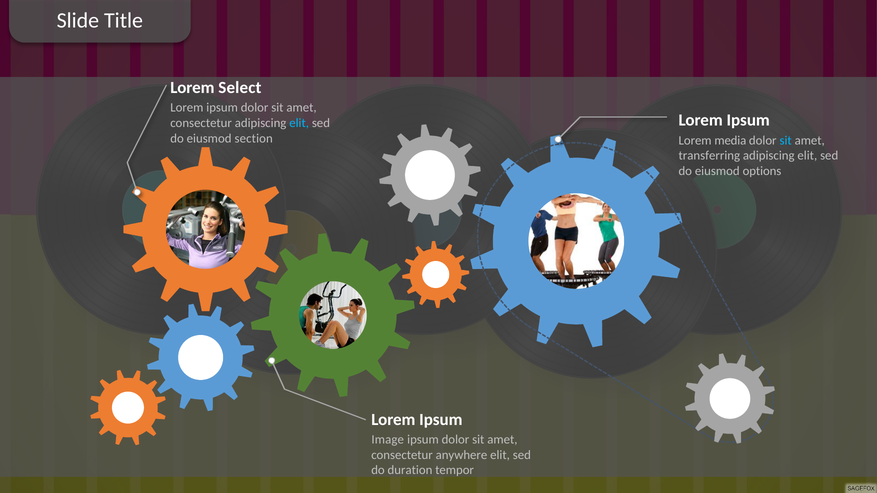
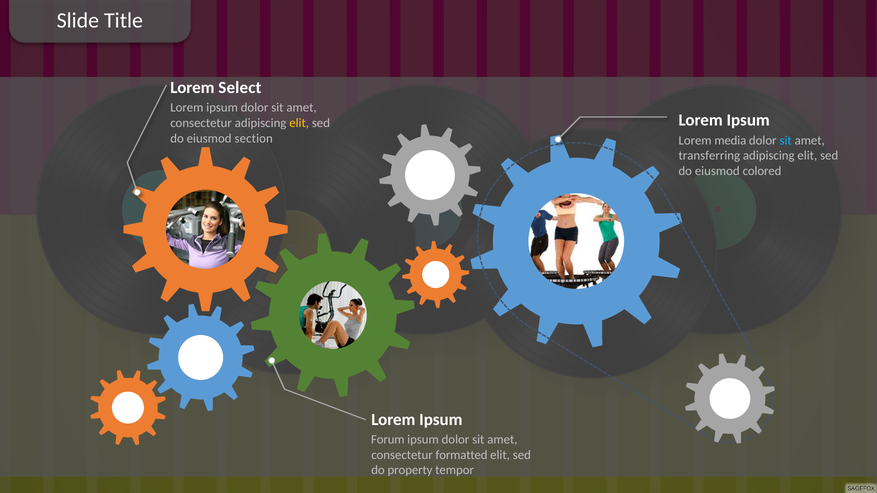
elit at (299, 123) colour: light blue -> yellow
options: options -> colored
Image: Image -> Forum
anywhere: anywhere -> formatted
duration: duration -> property
